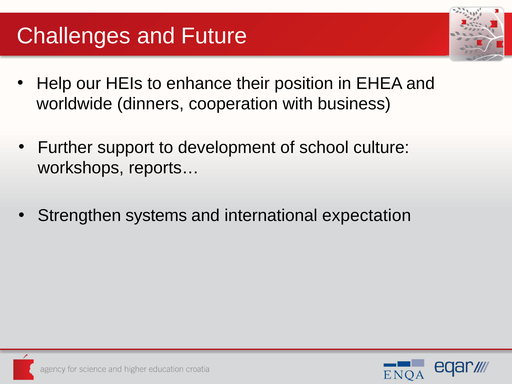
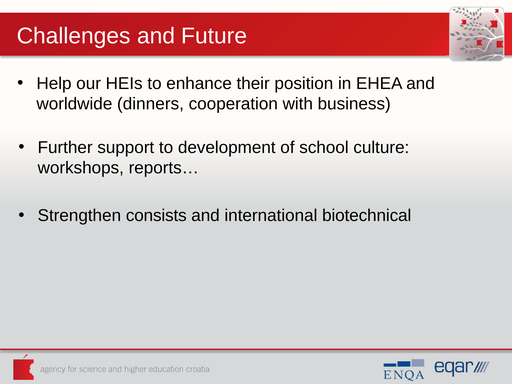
systems: systems -> consists
expectation: expectation -> biotechnical
